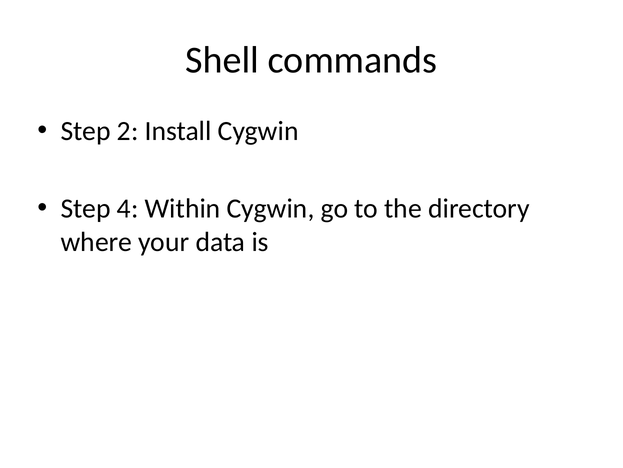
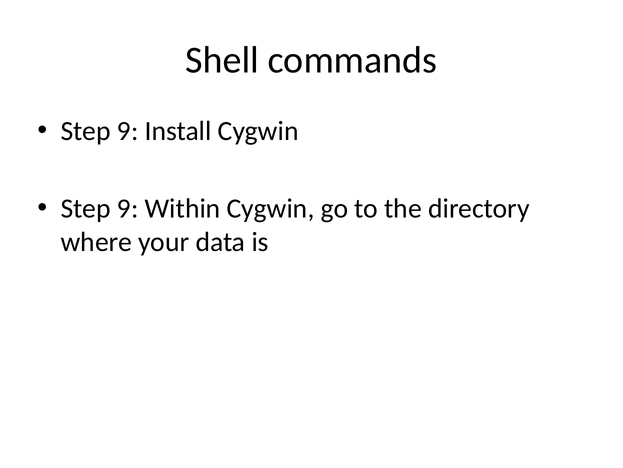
2 at (128, 131): 2 -> 9
4 at (128, 208): 4 -> 9
